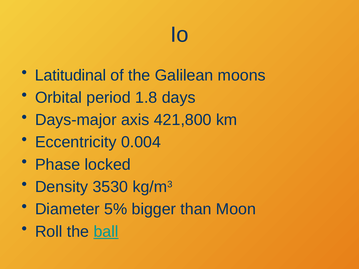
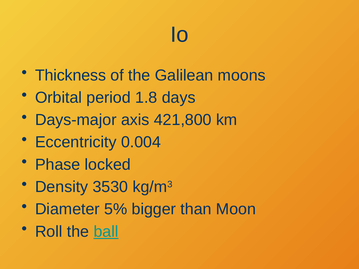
Latitudinal: Latitudinal -> Thickness
